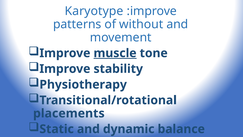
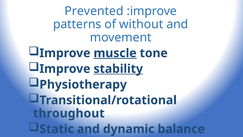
Karyotype: Karyotype -> Prevented
stability underline: none -> present
placements: placements -> throughout
